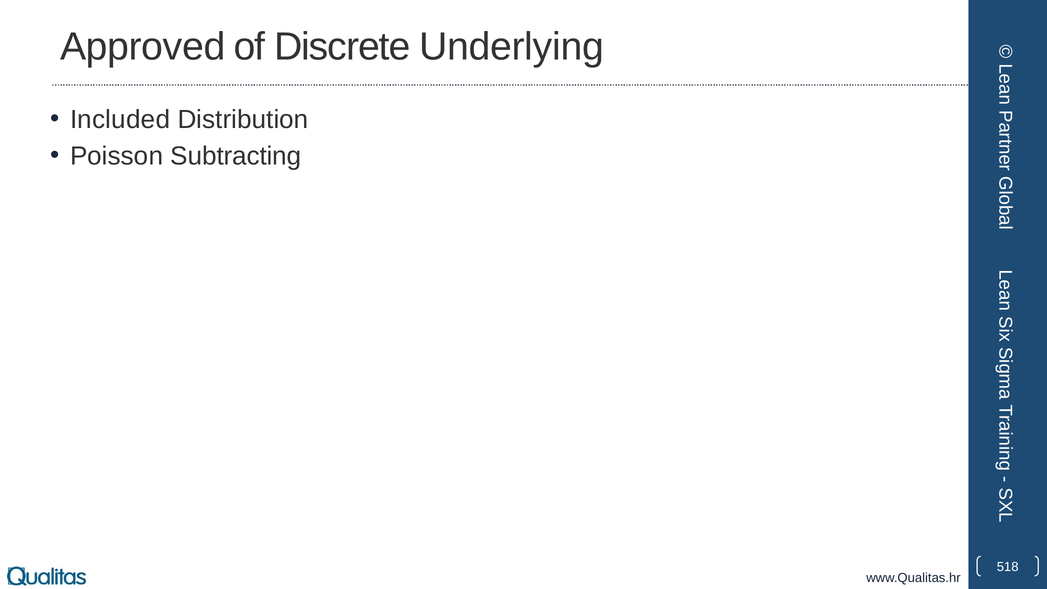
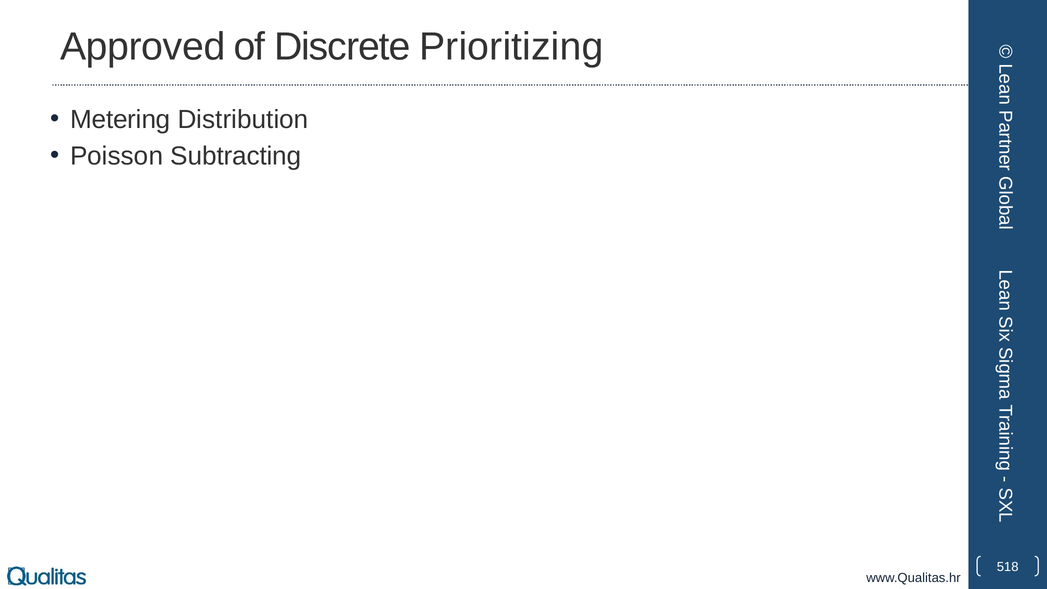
Underlying: Underlying -> Prioritizing
Included: Included -> Metering
